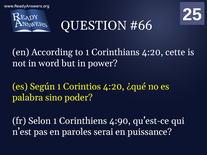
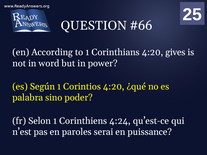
cette: cette -> gives
4:90: 4:90 -> 4:24
